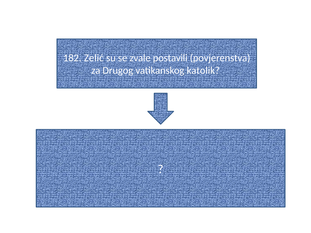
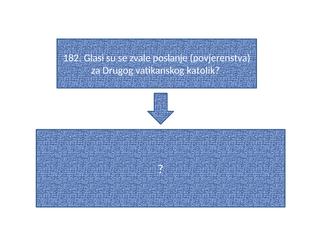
Zelić: Zelić -> Glasi
postavili: postavili -> poslanje
